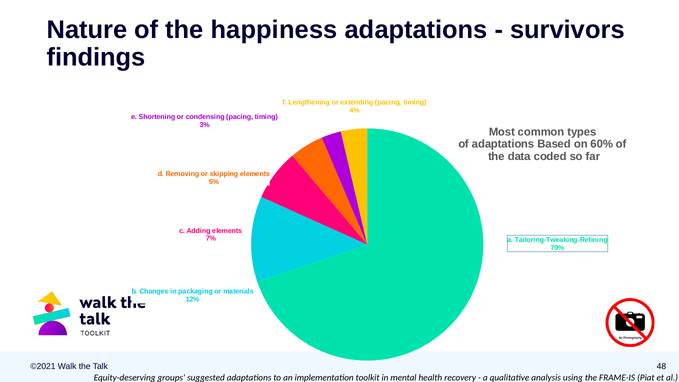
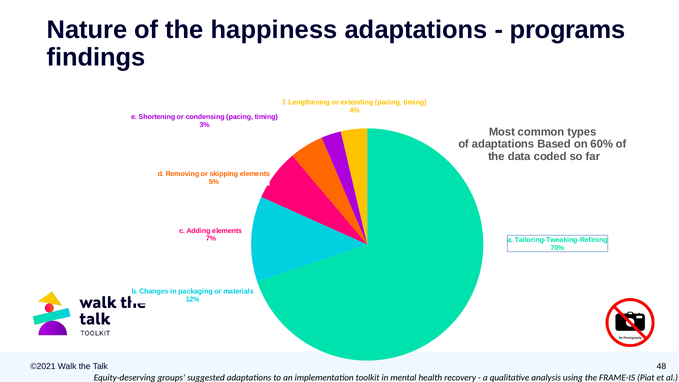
survivors: survivors -> programs
